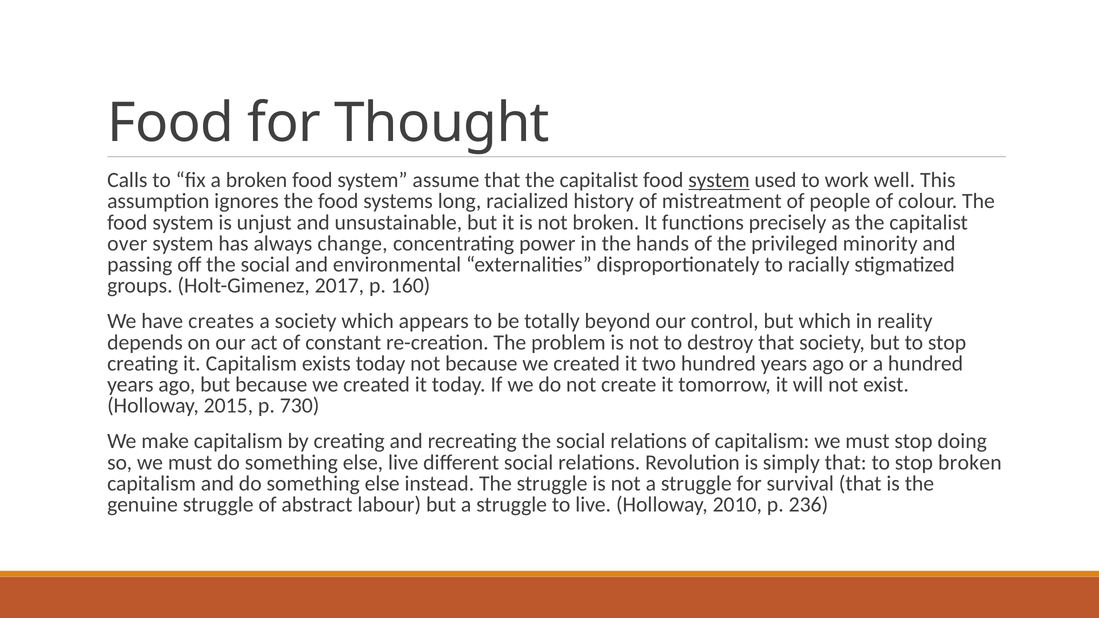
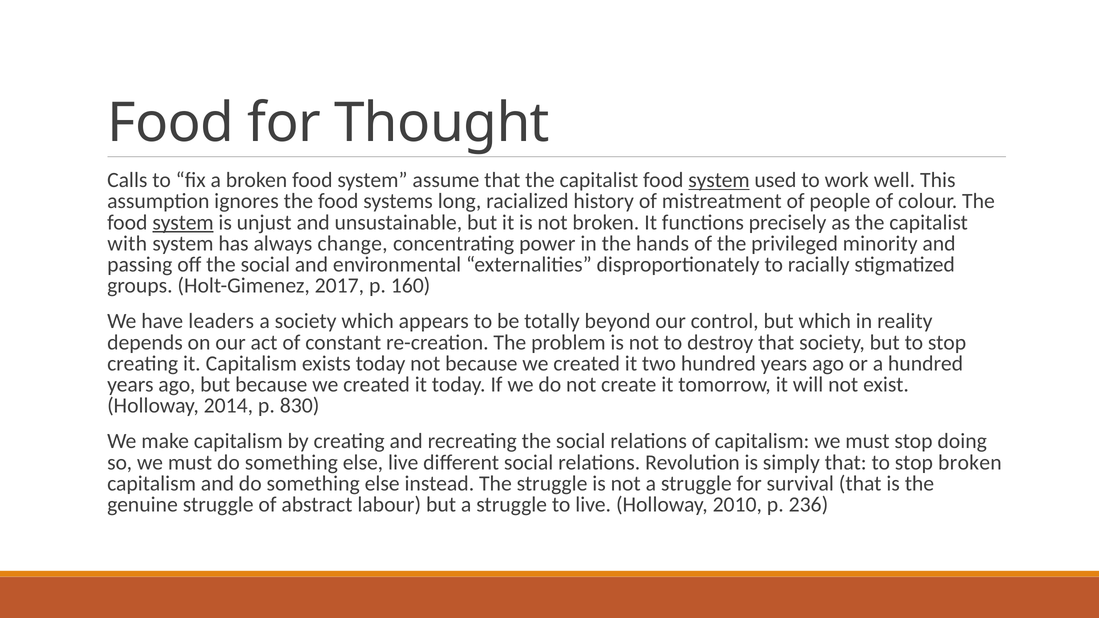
system at (183, 222) underline: none -> present
over: over -> with
creates: creates -> leaders
2015: 2015 -> 2014
730: 730 -> 830
